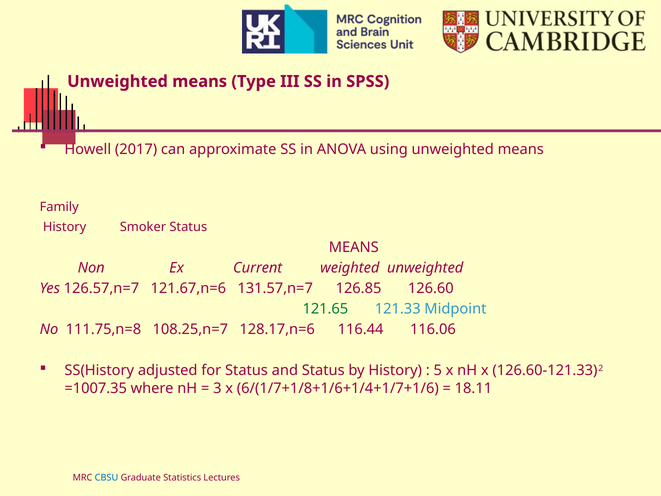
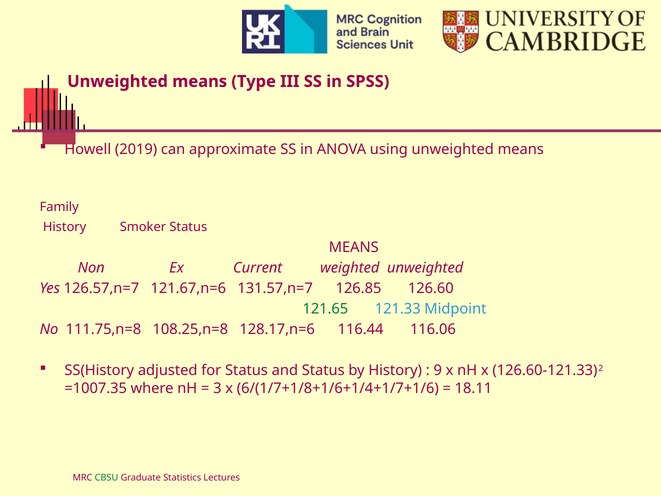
2017: 2017 -> 2019
108.25,n=7: 108.25,n=7 -> 108.25,n=8
5: 5 -> 9
CBSU colour: blue -> green
